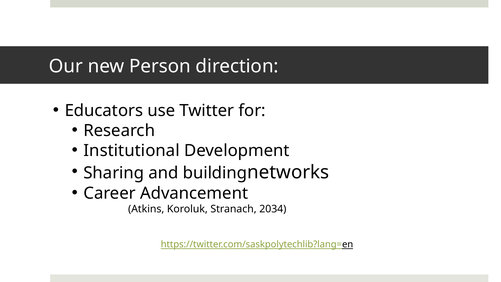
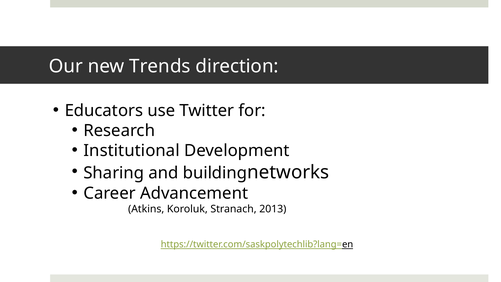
Person: Person -> Trends
2034: 2034 -> 2013
